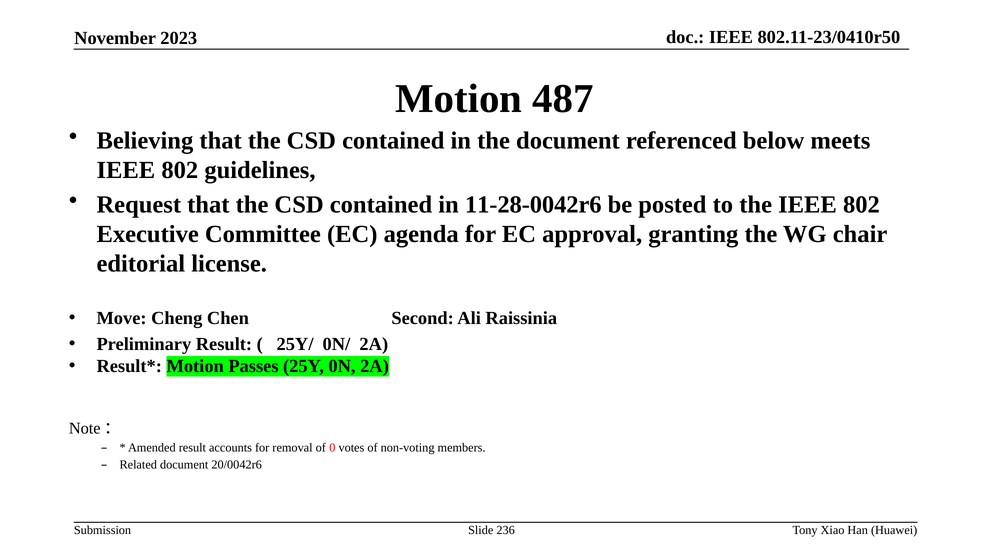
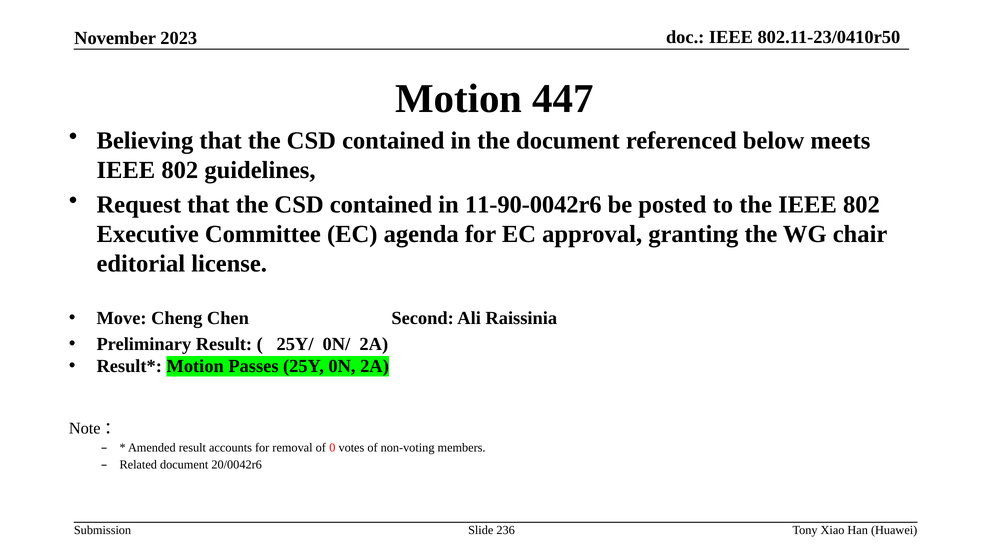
487: 487 -> 447
11-28-0042r6: 11-28-0042r6 -> 11-90-0042r6
